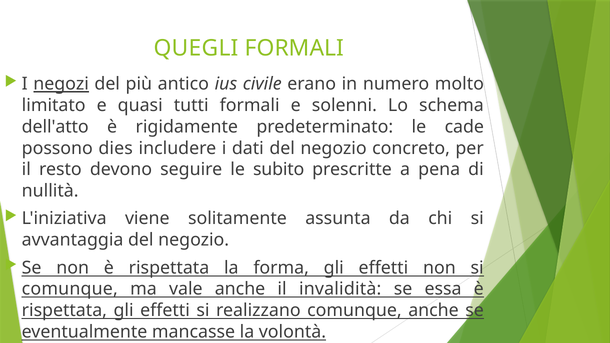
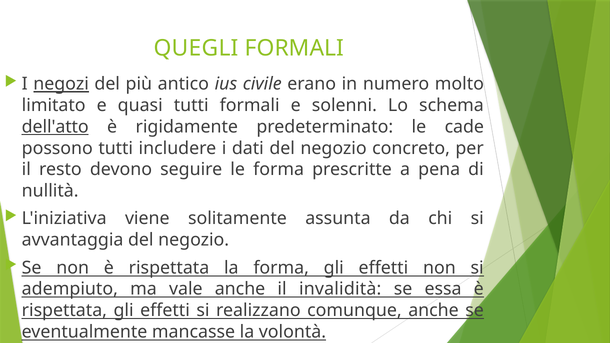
dell'atto underline: none -> present
possono dies: dies -> tutti
le subito: subito -> forma
comunque at (70, 289): comunque -> adempiuto
